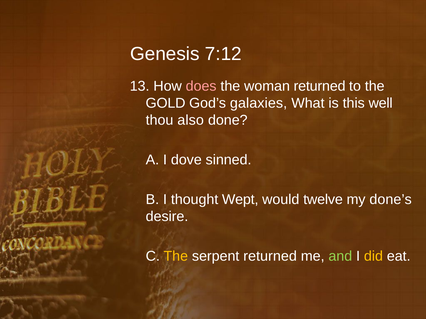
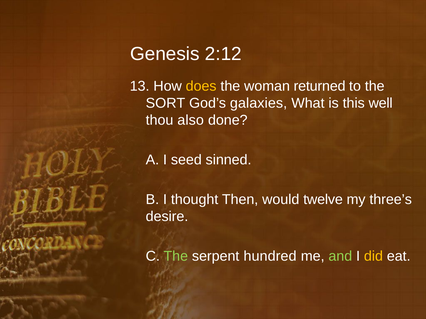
7:12: 7:12 -> 2:12
does colour: pink -> yellow
GOLD: GOLD -> SORT
dove: dove -> seed
Wept: Wept -> Then
done’s: done’s -> three’s
The at (176, 257) colour: yellow -> light green
serpent returned: returned -> hundred
